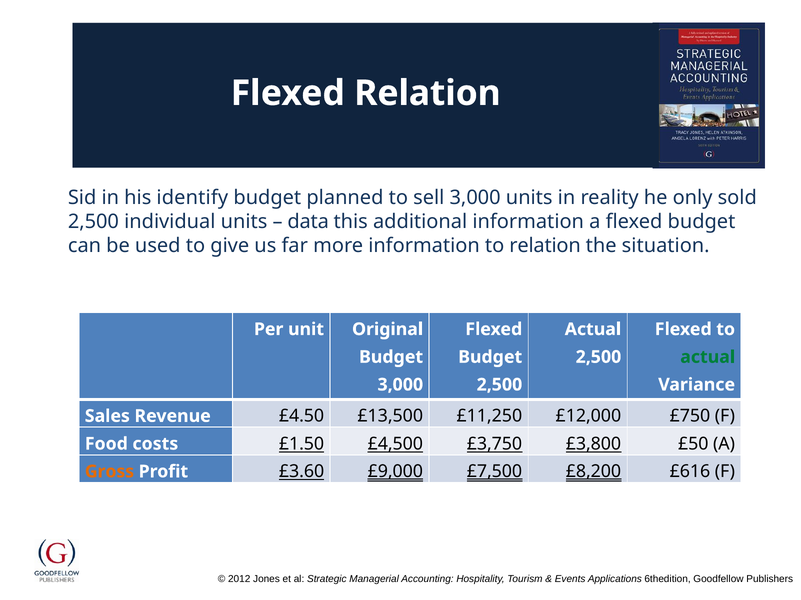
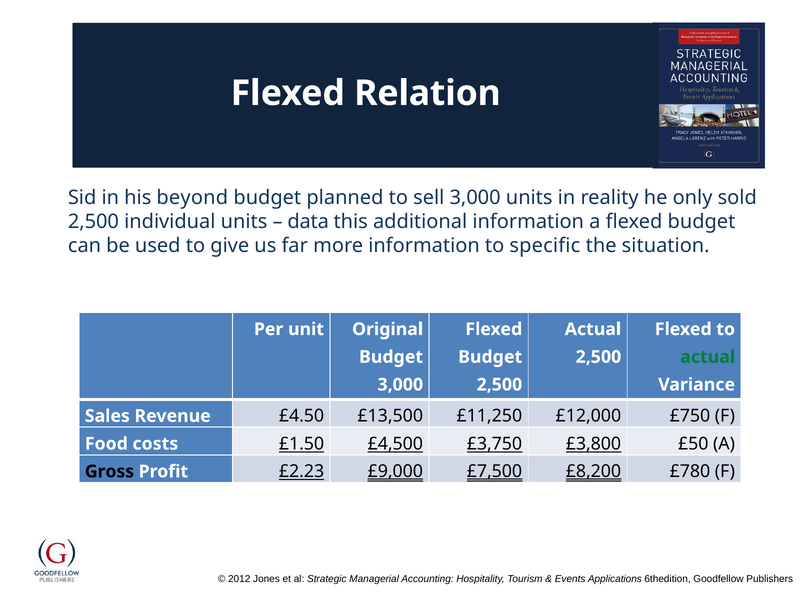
identify: identify -> beyond
to relation: relation -> specific
Gross colour: orange -> black
£3.60: £3.60 -> £2.23
£616: £616 -> £780
